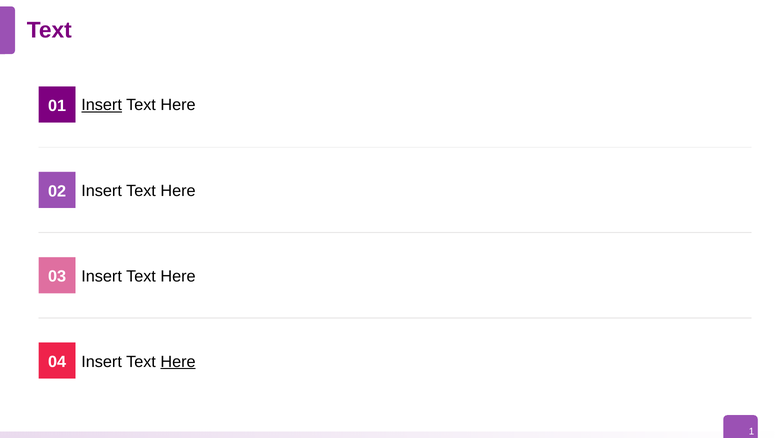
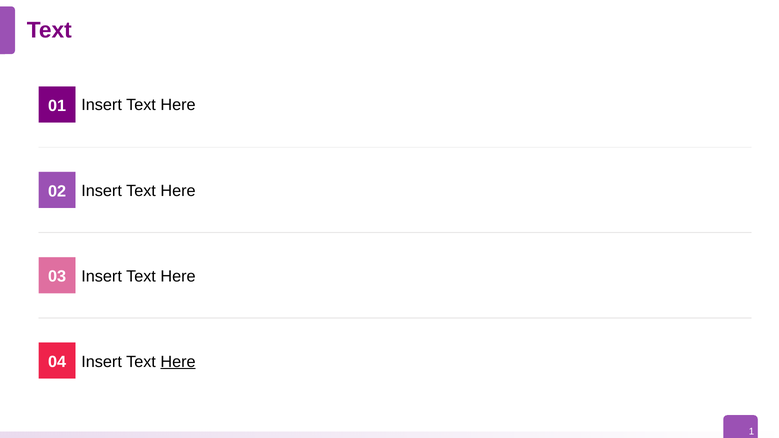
Insert at (102, 105) underline: present -> none
